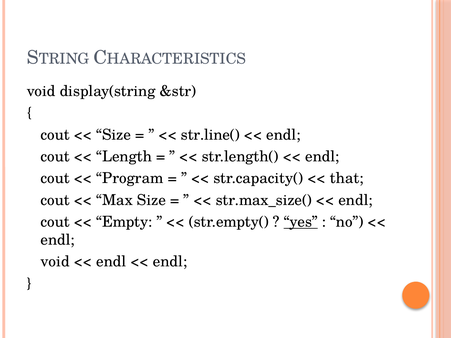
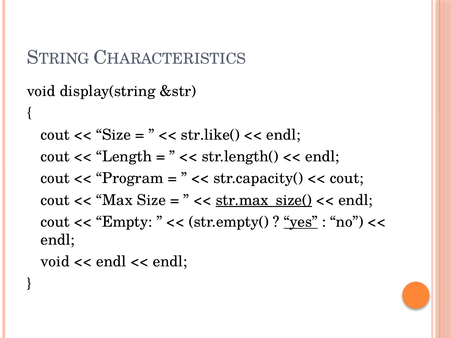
str.line(: str.line( -> str.like(
that at (347, 178): that -> cout
str.max_size( underline: none -> present
